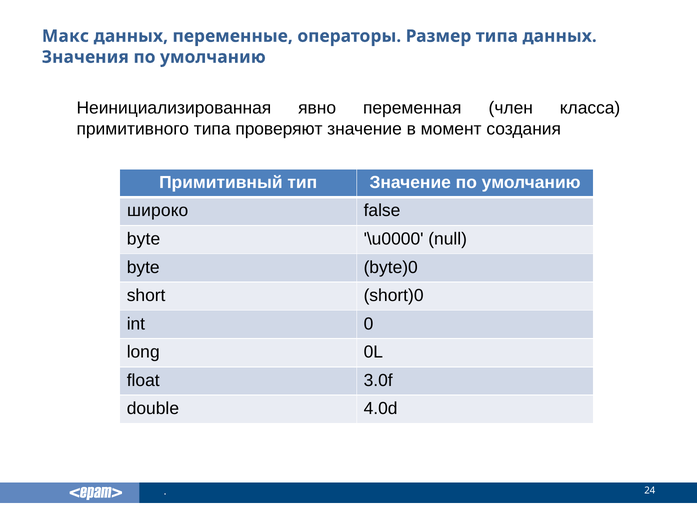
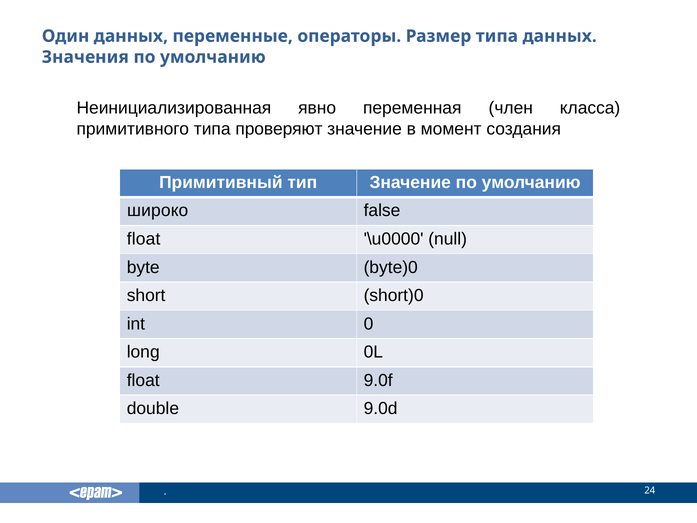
Макс: Макс -> Один
byte at (144, 239): byte -> float
3.0f: 3.0f -> 9.0f
4.0d: 4.0d -> 9.0d
